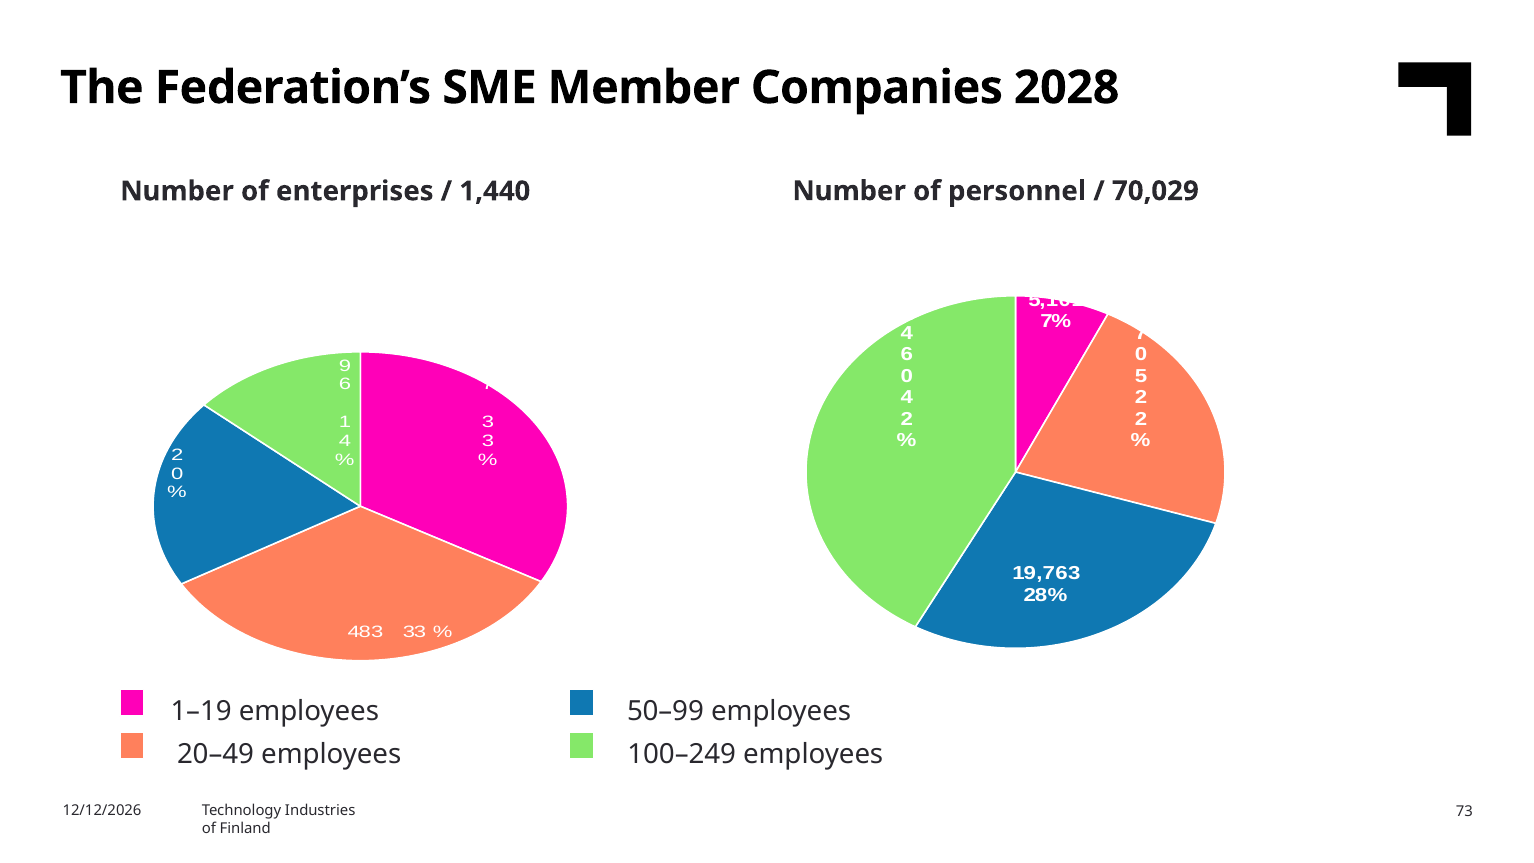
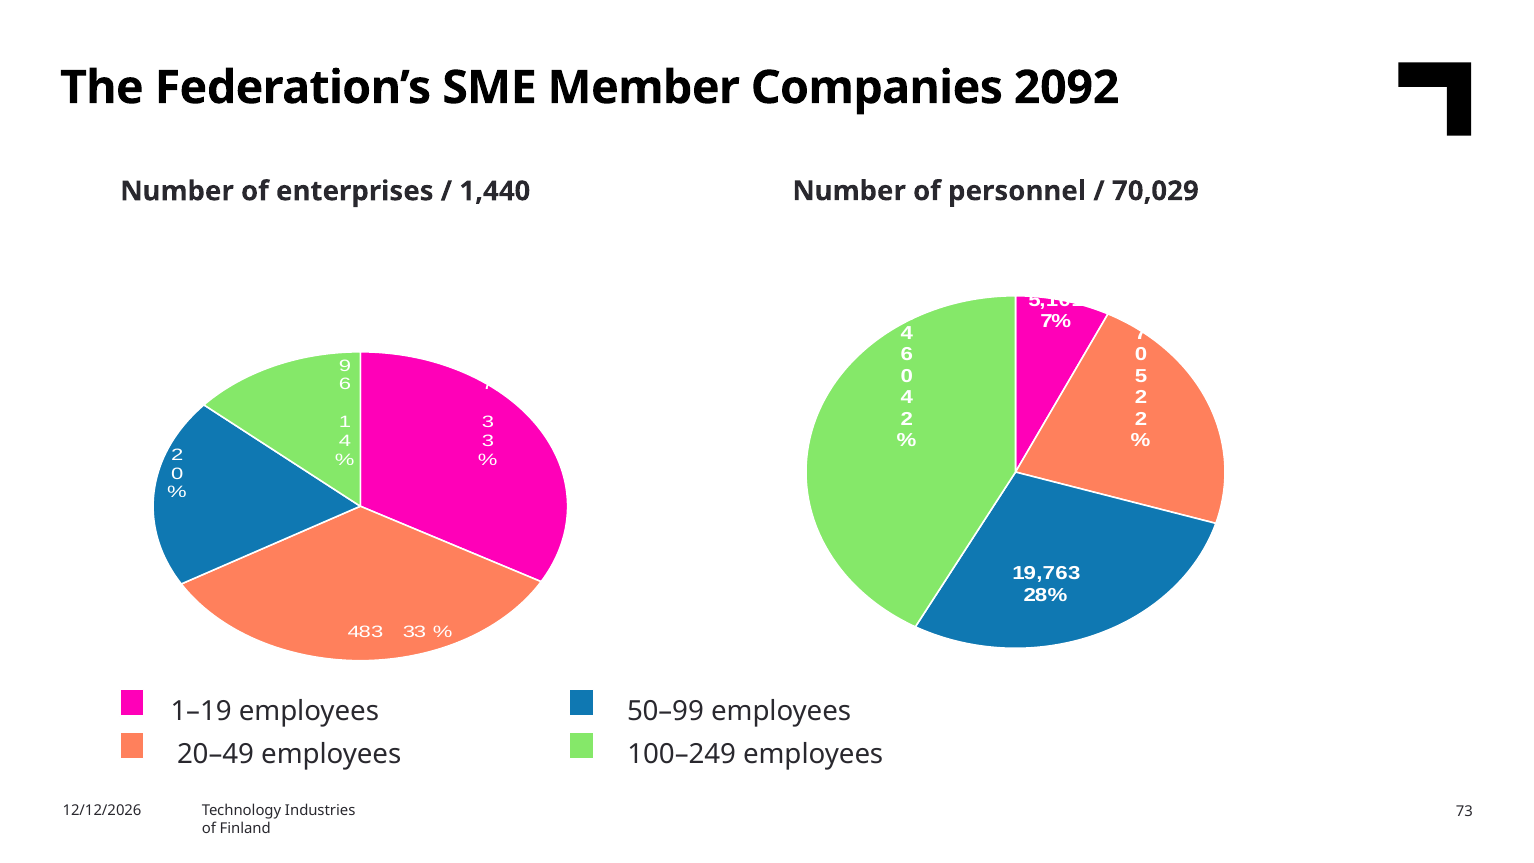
2028: 2028 -> 2092
